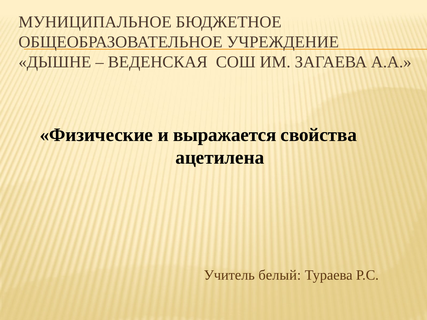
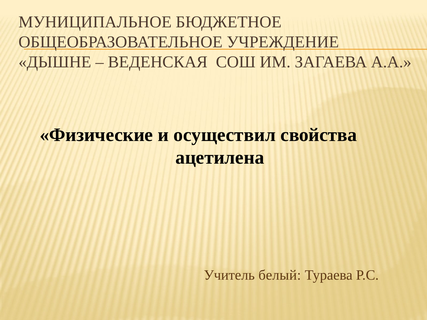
выражается: выражается -> осуществил
